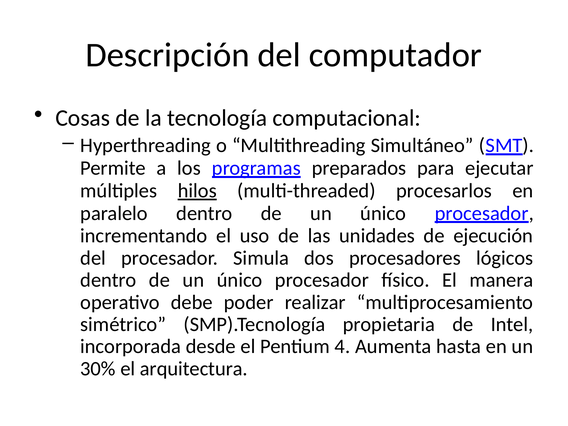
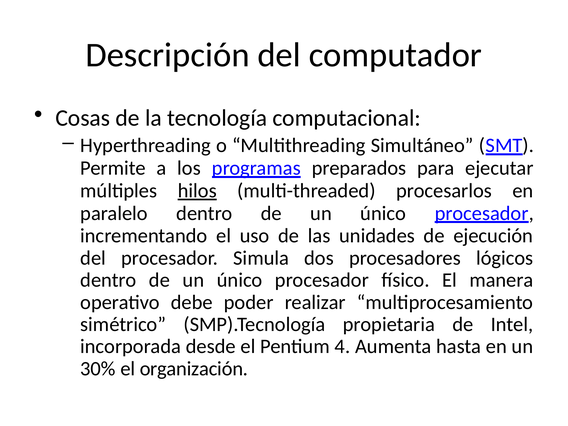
arquitectura: arquitectura -> organización
